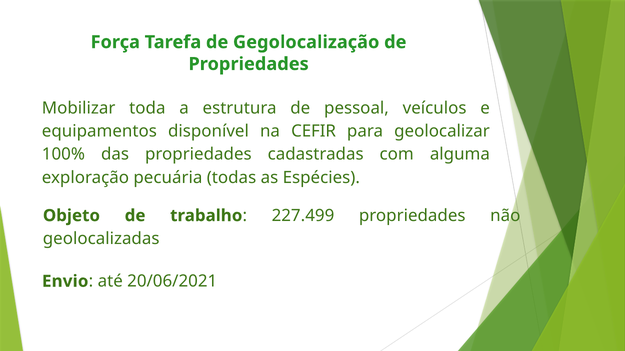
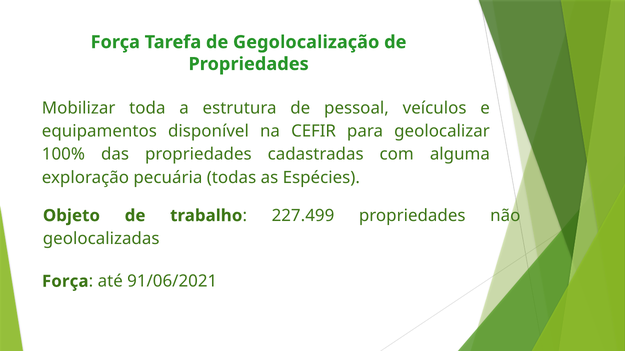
Envio at (65, 282): Envio -> Força
20/06/2021: 20/06/2021 -> 91/06/2021
